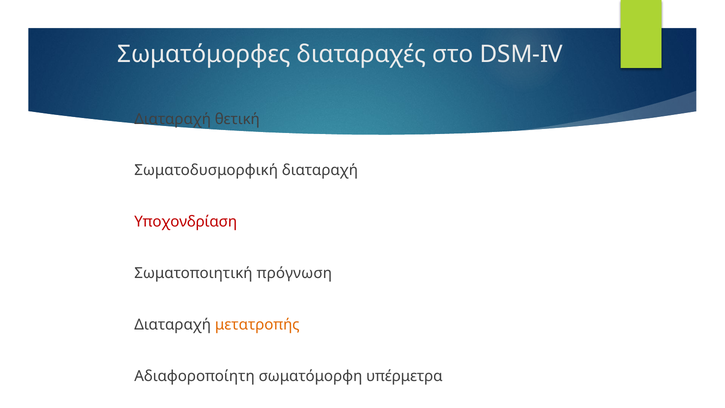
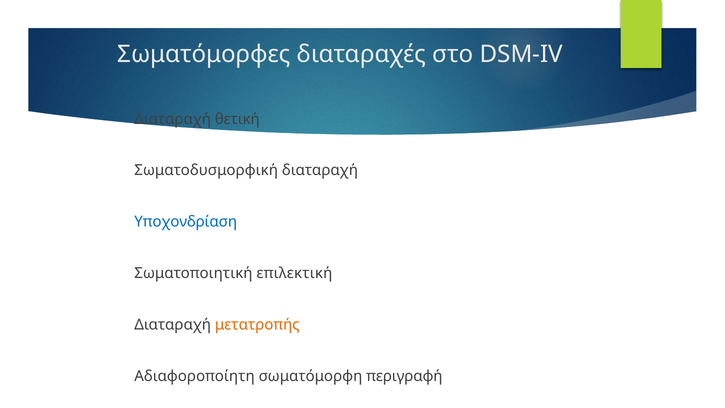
Υποχονδρίαση colour: red -> blue
πρόγνωση: πρόγνωση -> επιλεκτική
υπέρμετρα: υπέρμετρα -> περιγραφή
